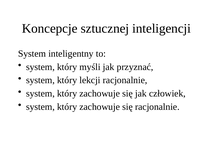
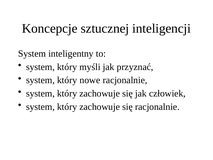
lekcji: lekcji -> nowe
